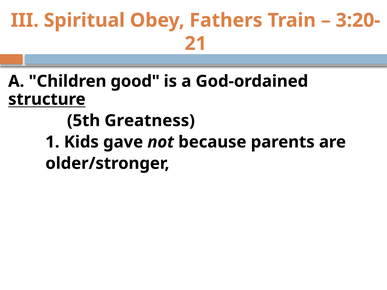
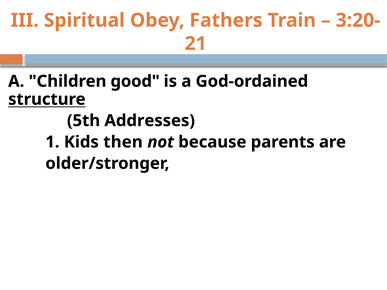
Greatness: Greatness -> Addresses
gave: gave -> then
